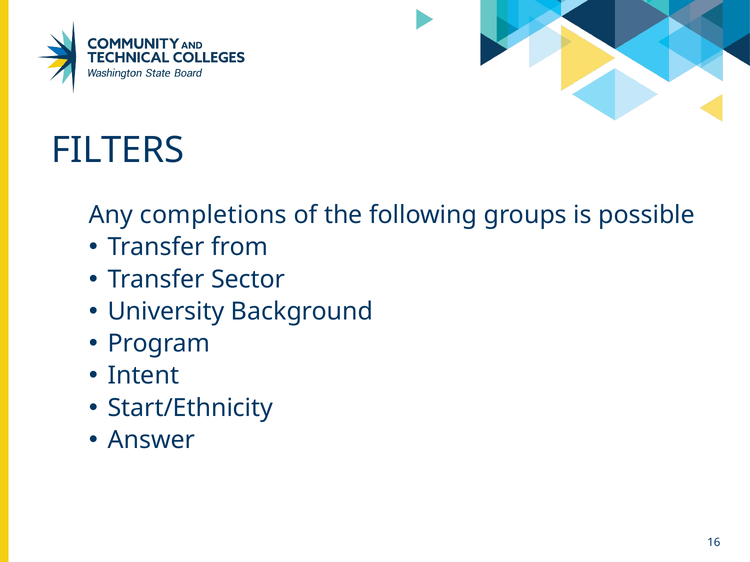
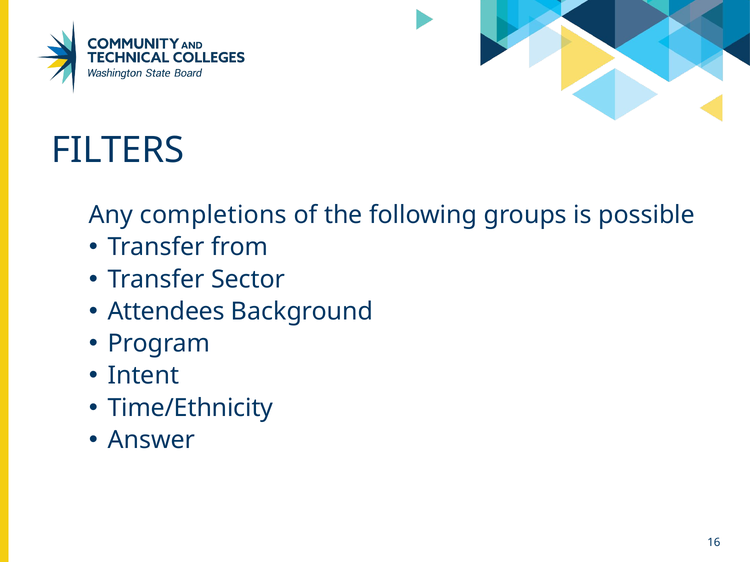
University: University -> Attendees
Start/Ethnicity: Start/Ethnicity -> Time/Ethnicity
